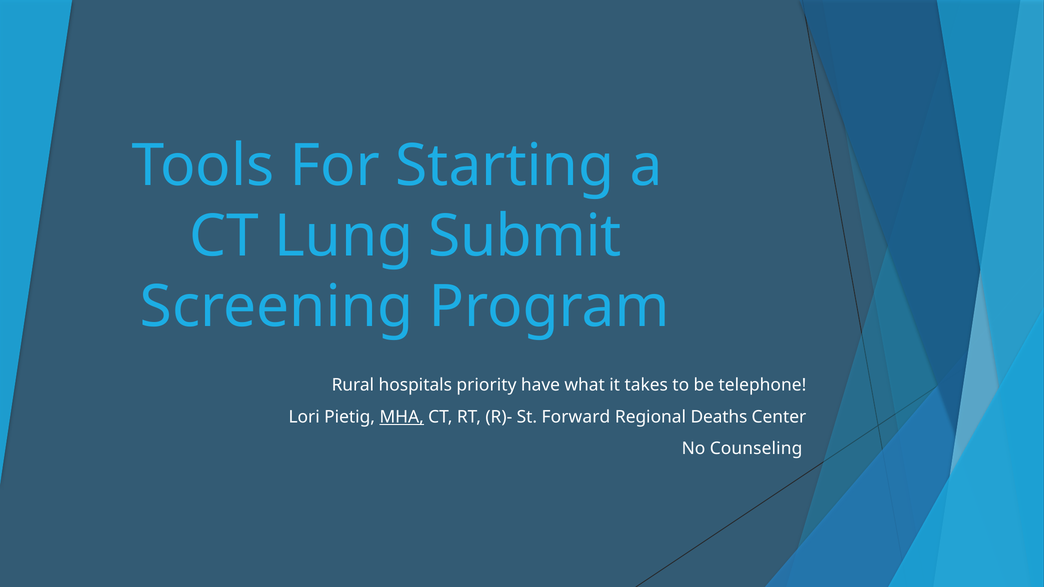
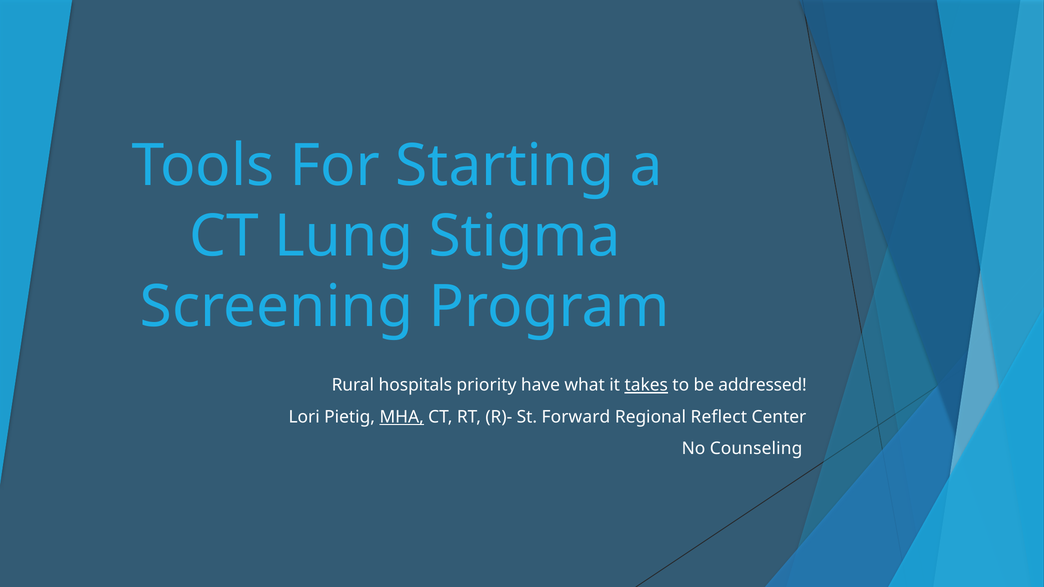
Submit: Submit -> Stigma
takes underline: none -> present
telephone: telephone -> addressed
Deaths: Deaths -> Reflect
